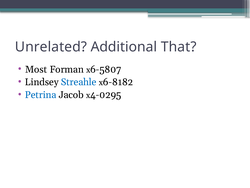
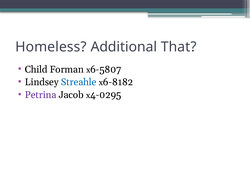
Unrelated: Unrelated -> Homeless
Most: Most -> Child
Petrina colour: blue -> purple
